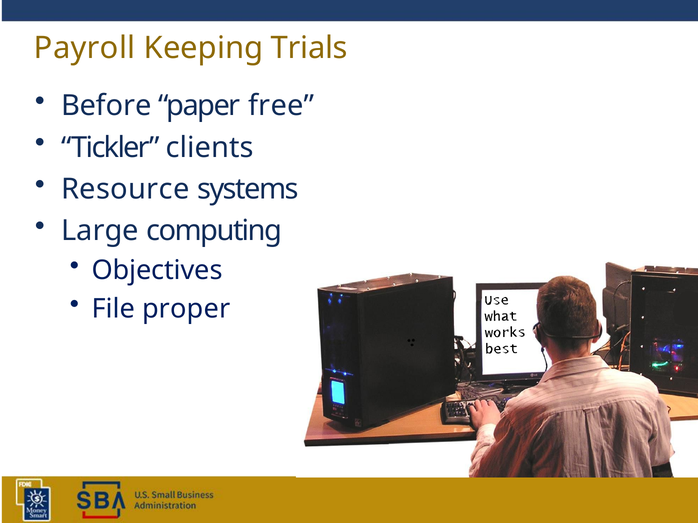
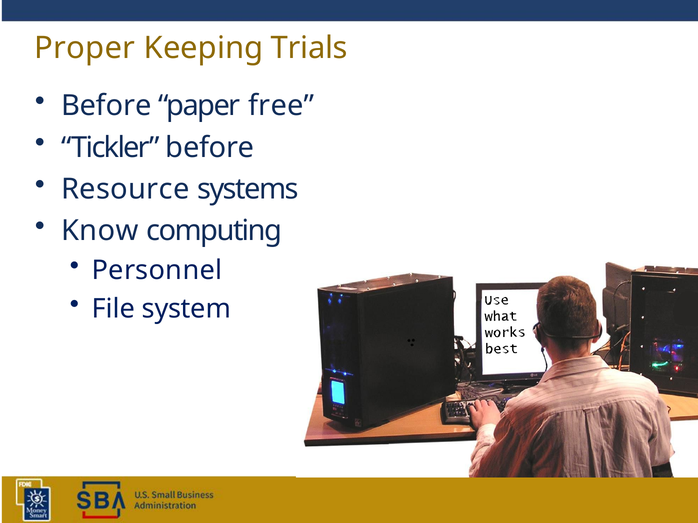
Payroll: Payroll -> Proper
Tickler clients: clients -> before
Large: Large -> Know
Objectives: Objectives -> Personnel
proper: proper -> system
